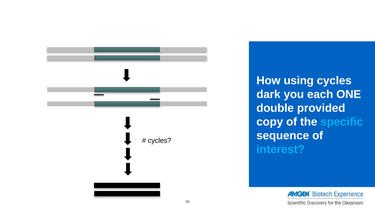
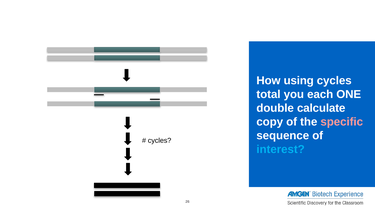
dark: dark -> total
provided: provided -> calculate
specific colour: light blue -> pink
